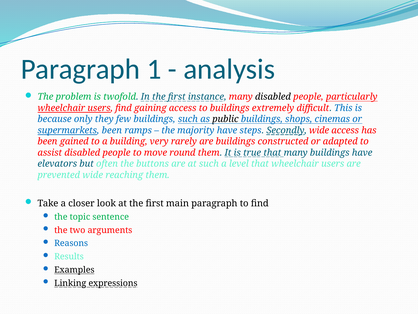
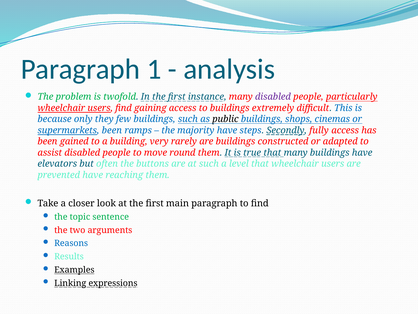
disabled at (273, 97) colour: black -> purple
Secondly wide: wide -> fully
prevented wide: wide -> have
